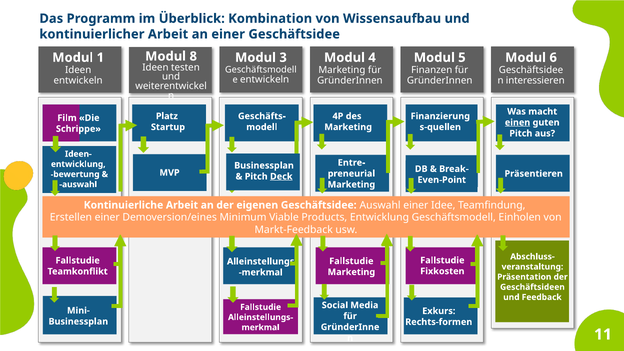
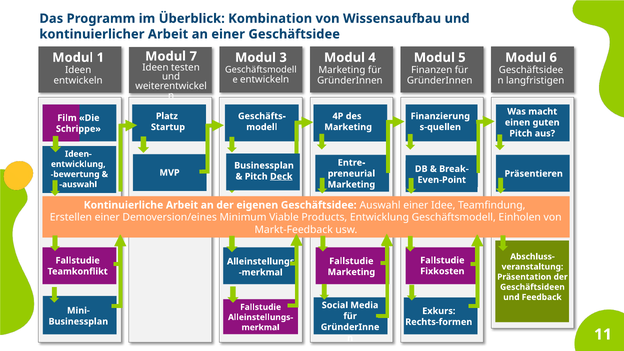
8: 8 -> 7
interessieren: interessieren -> langfristigen
einen underline: present -> none
